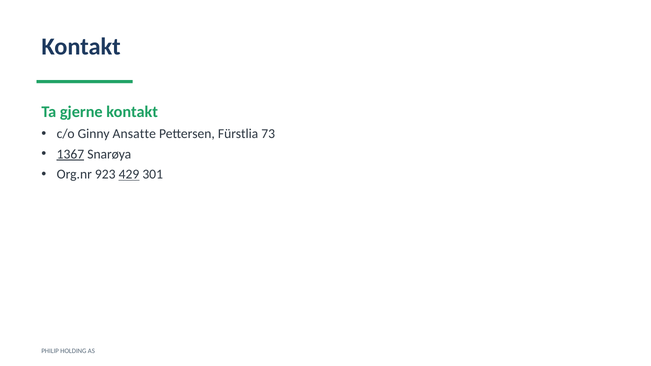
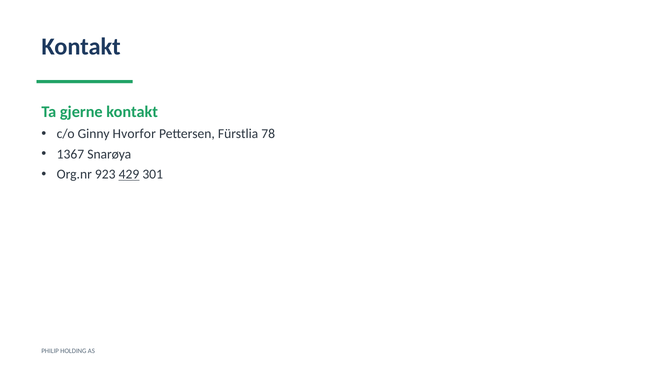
Ansatte: Ansatte -> Hvorfor
73: 73 -> 78
1367 underline: present -> none
